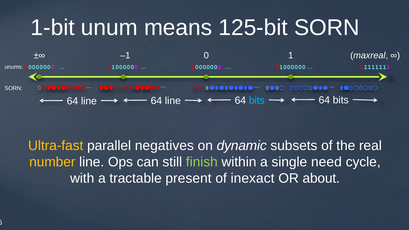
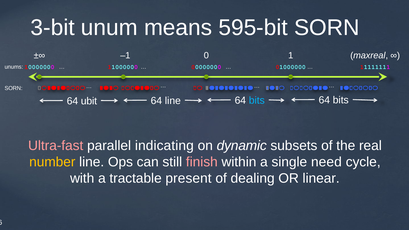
1-bit: 1-bit -> 3-bit
125-bit: 125-bit -> 595-bit
line at (89, 101): line -> ubit
Ultra-fast colour: yellow -> pink
negatives: negatives -> indicating
finish colour: light green -> pink
inexact: inexact -> dealing
about: about -> linear
